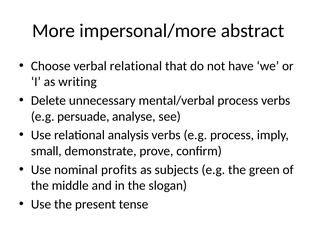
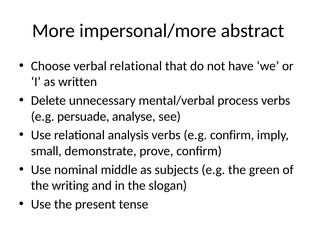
writing: writing -> written
e.g process: process -> confirm
profits: profits -> middle
middle: middle -> writing
